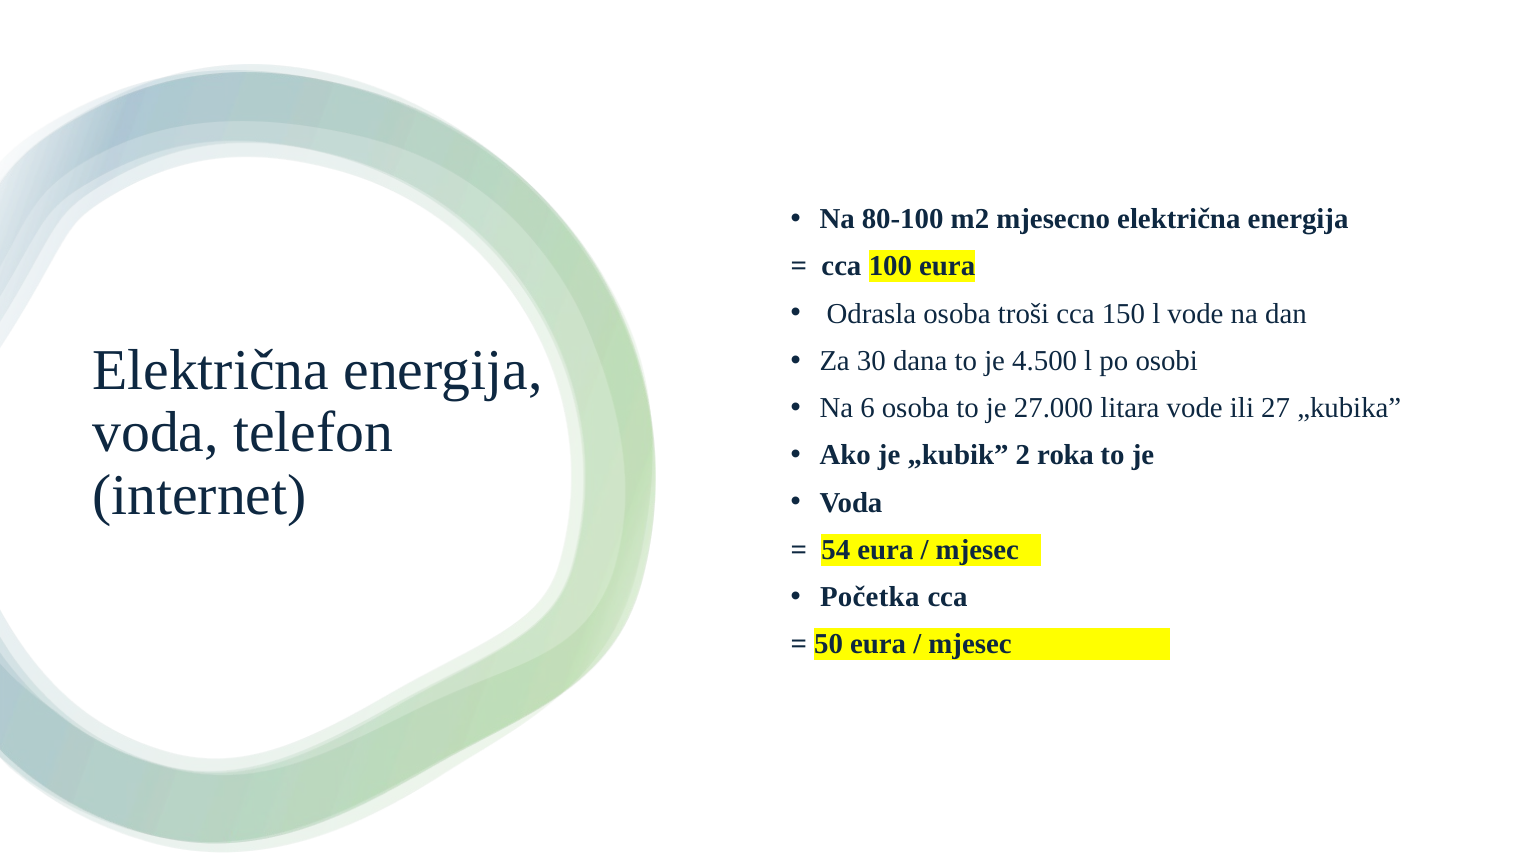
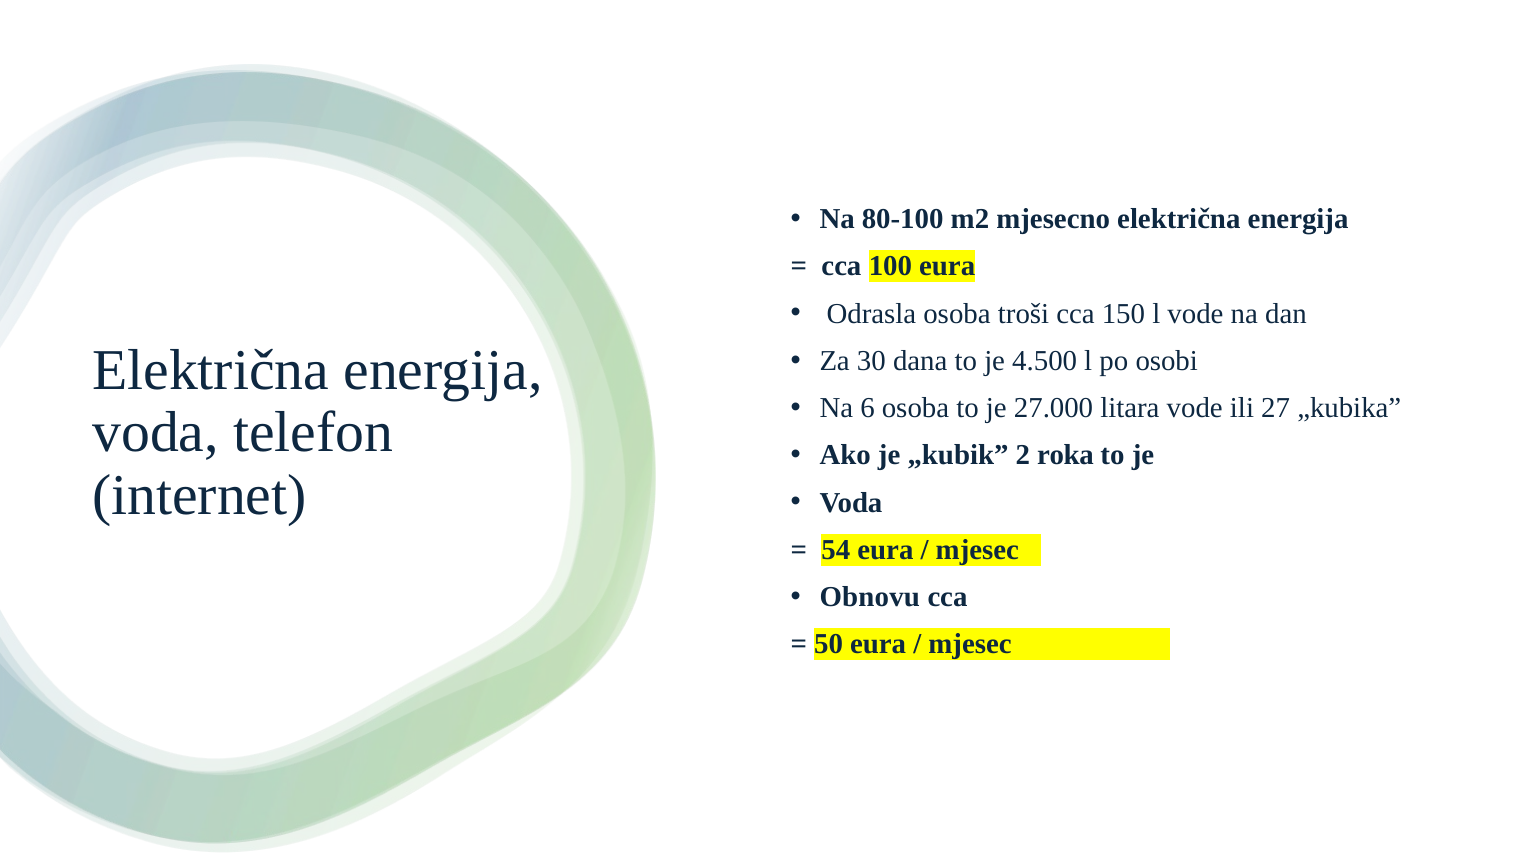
Početka: Početka -> Obnovu
